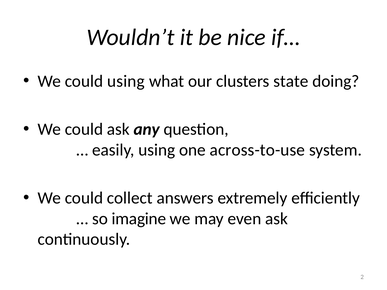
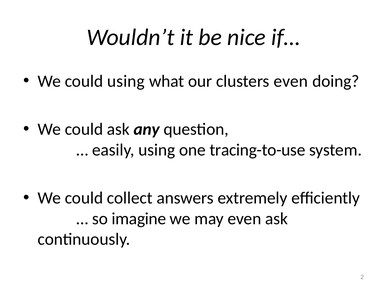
clusters state: state -> even
across-to-use: across-to-use -> tracing-to-use
